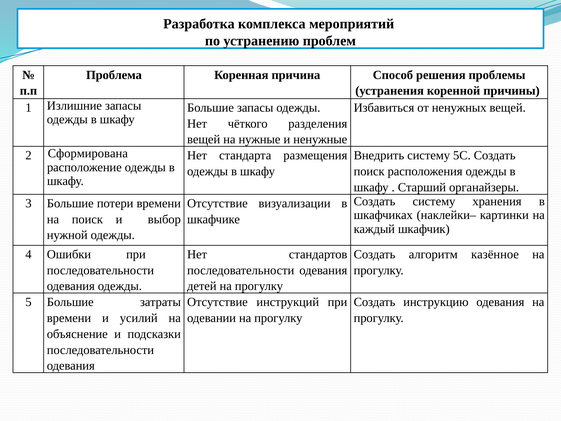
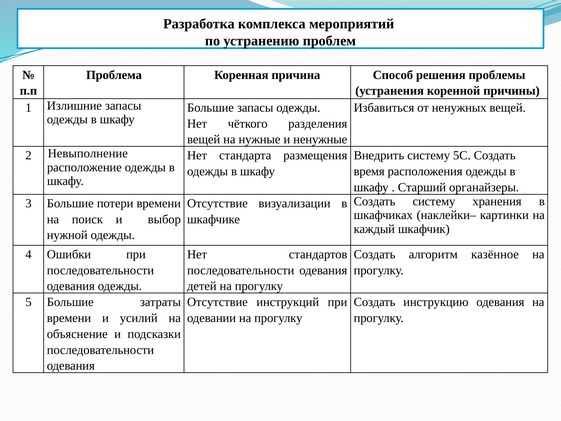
Сформирована: Сформирована -> Невыполнение
поиск at (369, 171): поиск -> время
